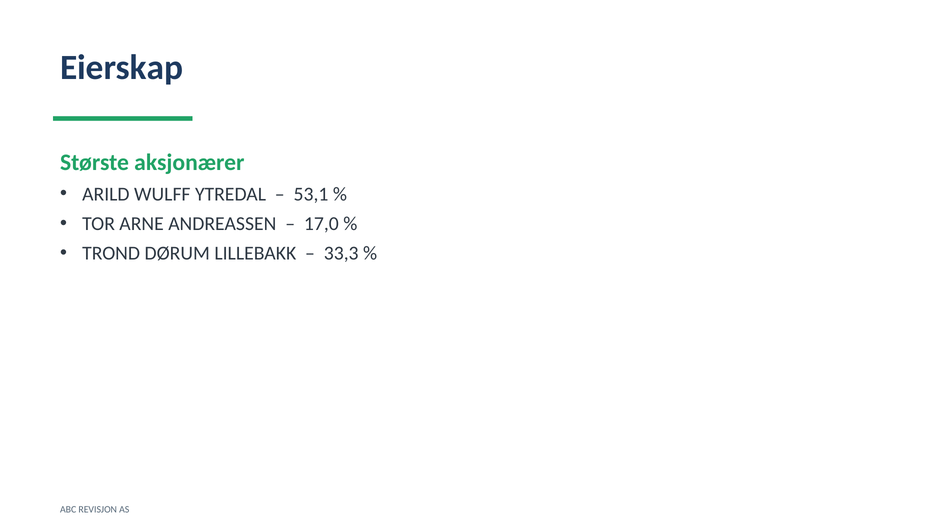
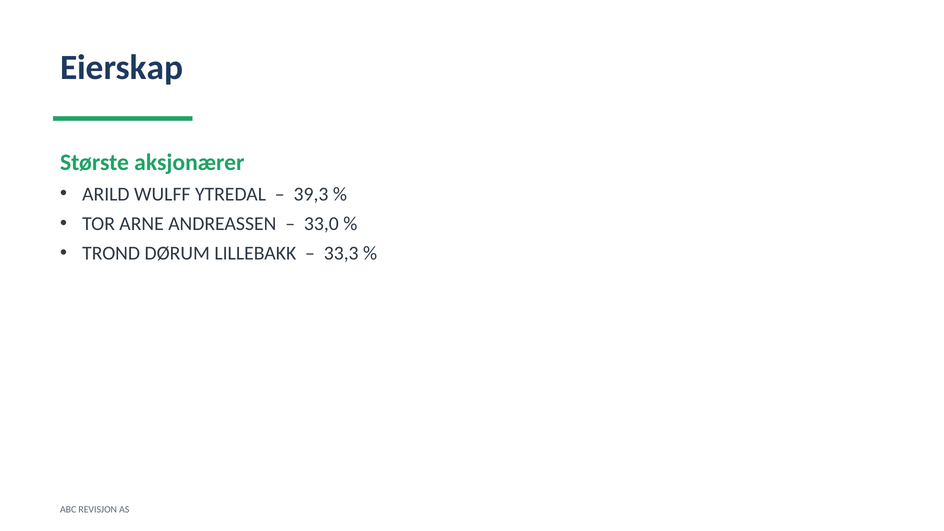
53,1: 53,1 -> 39,3
17,0: 17,0 -> 33,0
